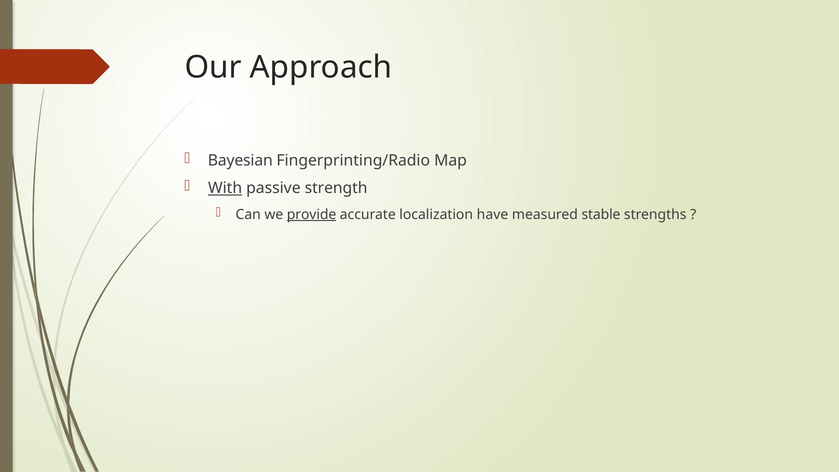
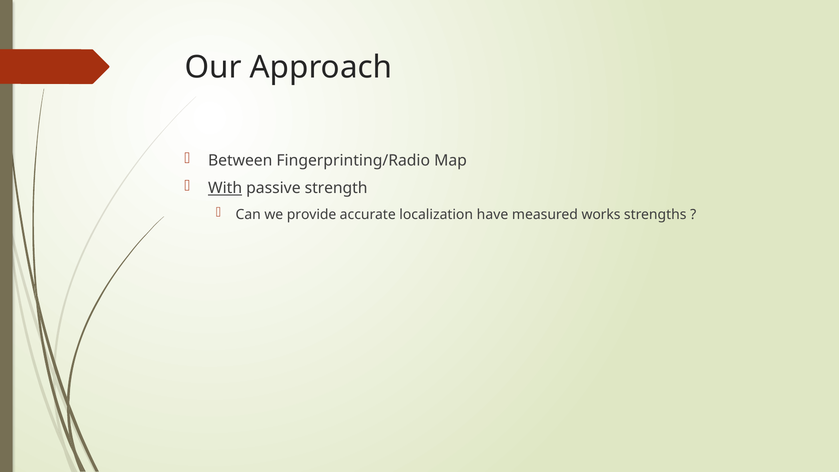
Bayesian: Bayesian -> Between
provide underline: present -> none
stable: stable -> works
